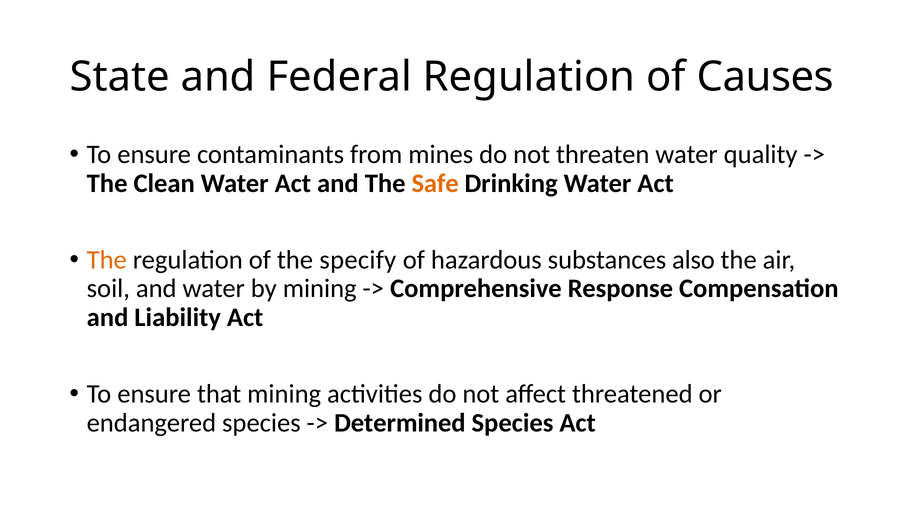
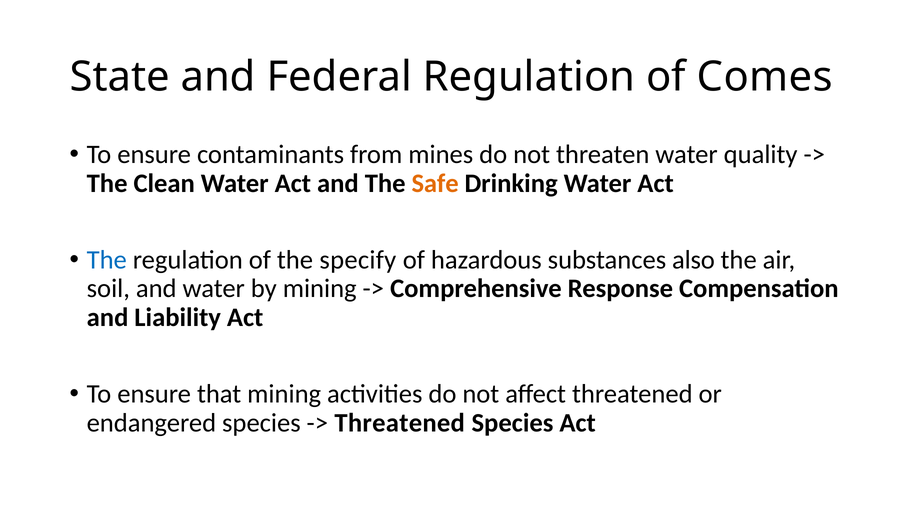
Causes: Causes -> Comes
The at (107, 260) colour: orange -> blue
Determined at (400, 423): Determined -> Threatened
